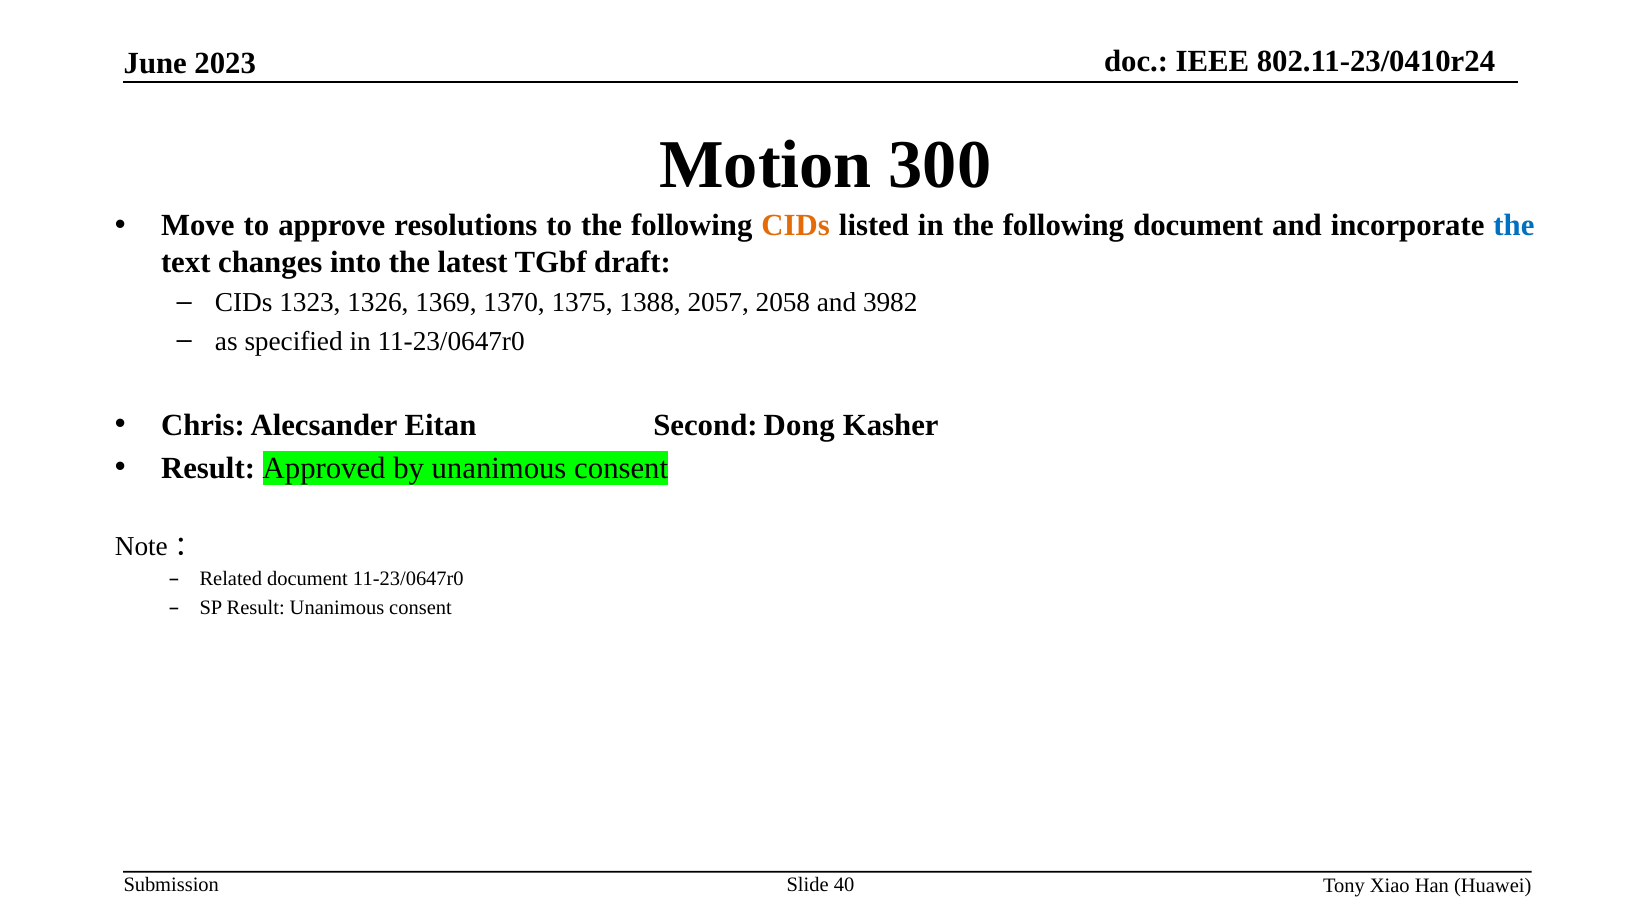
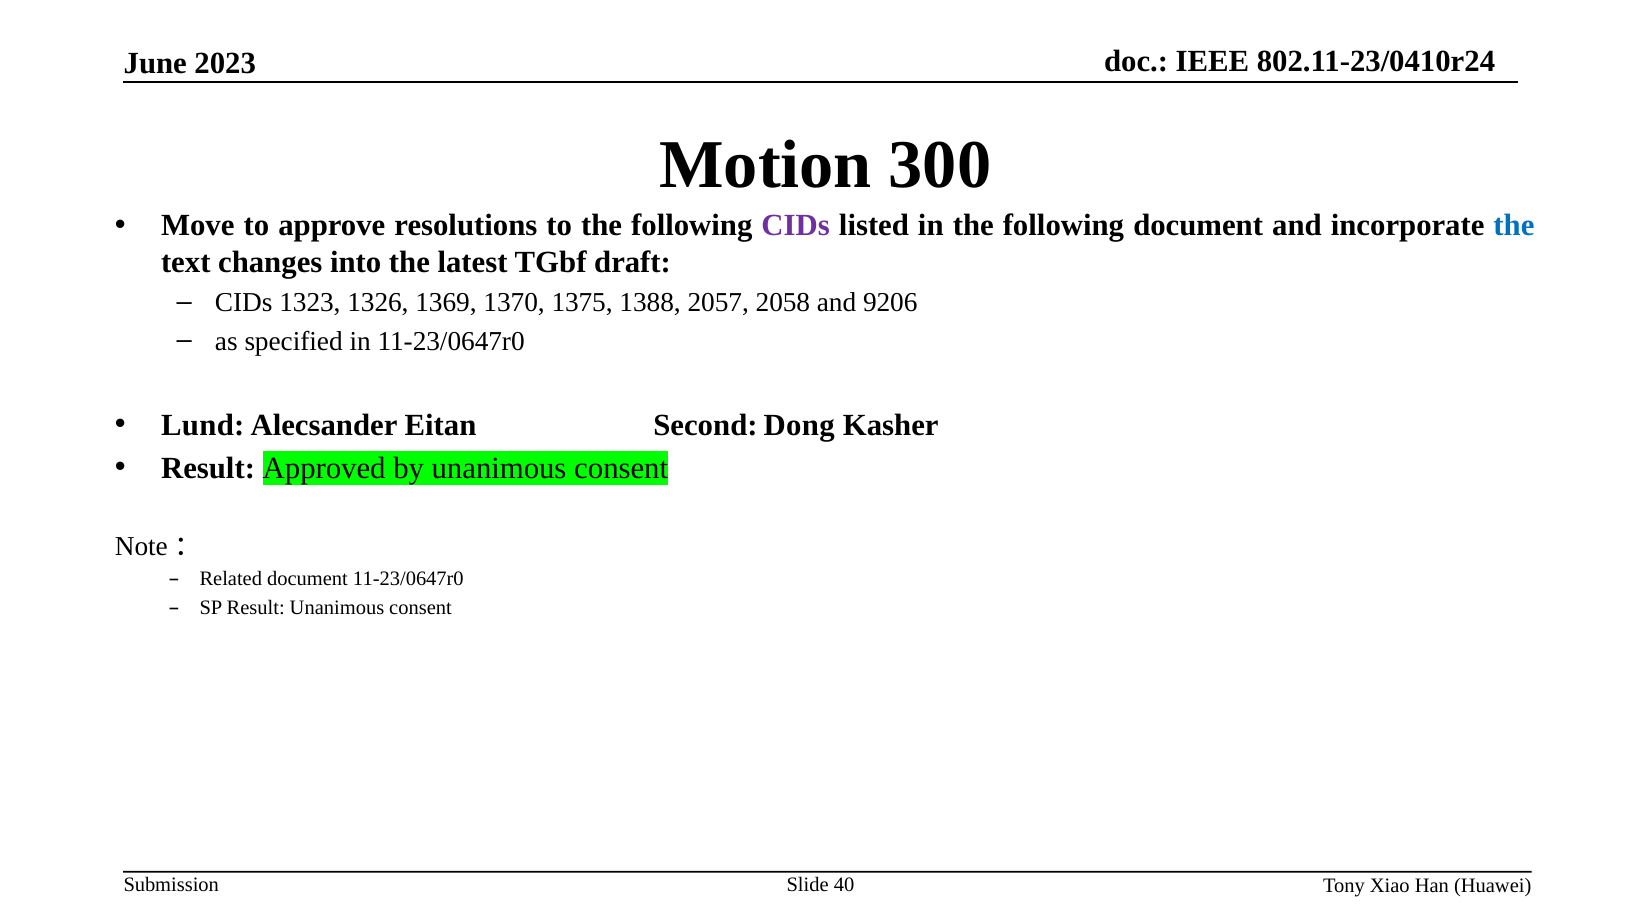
CIDs at (796, 226) colour: orange -> purple
3982: 3982 -> 9206
Chris: Chris -> Lund
